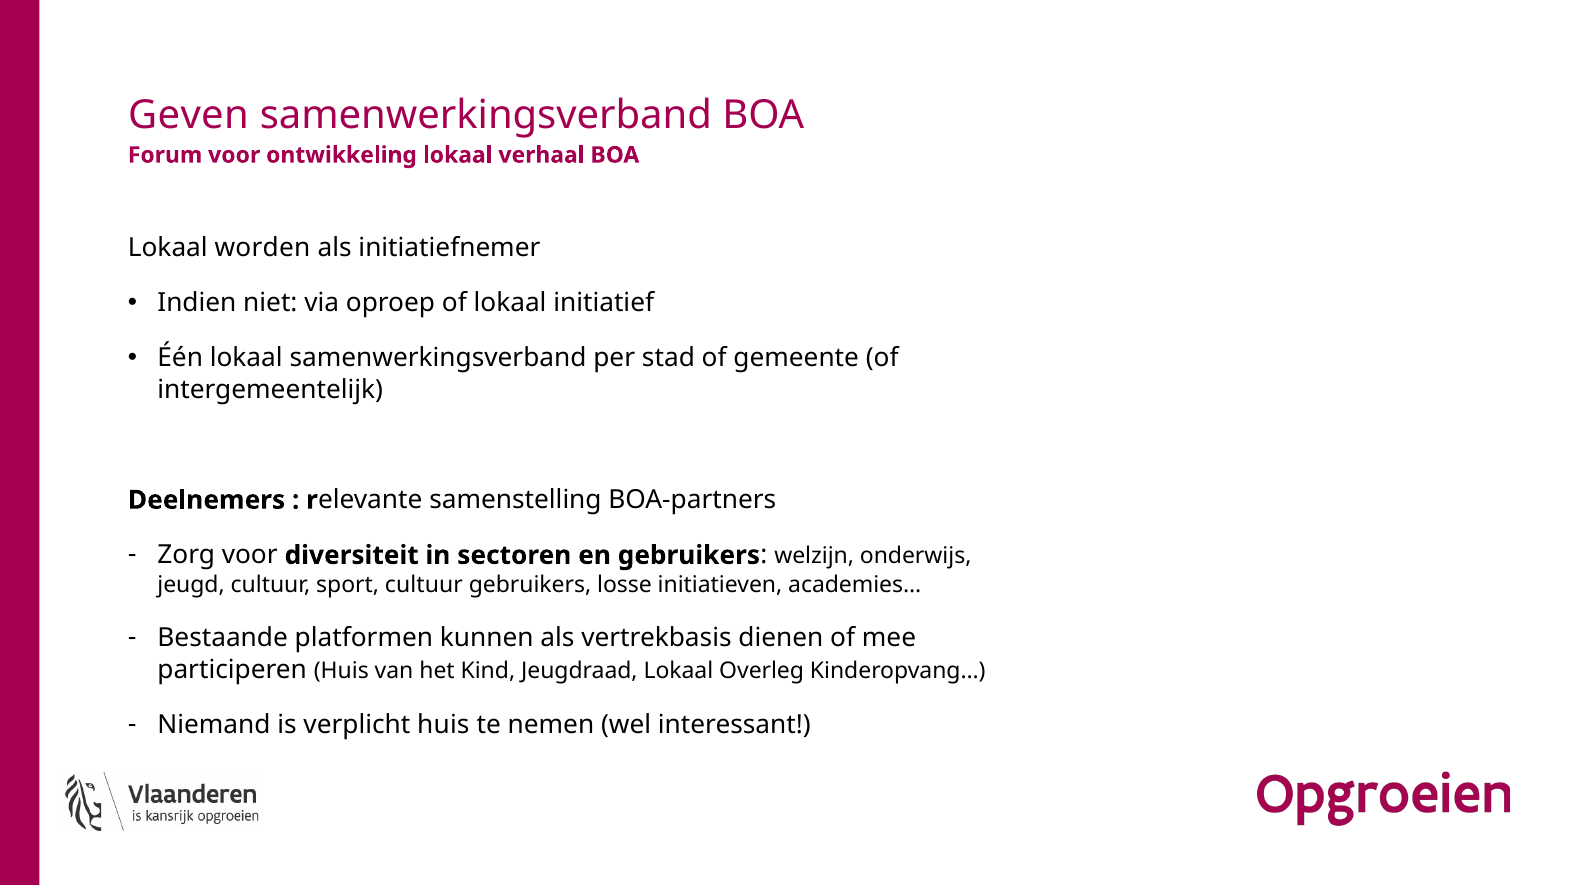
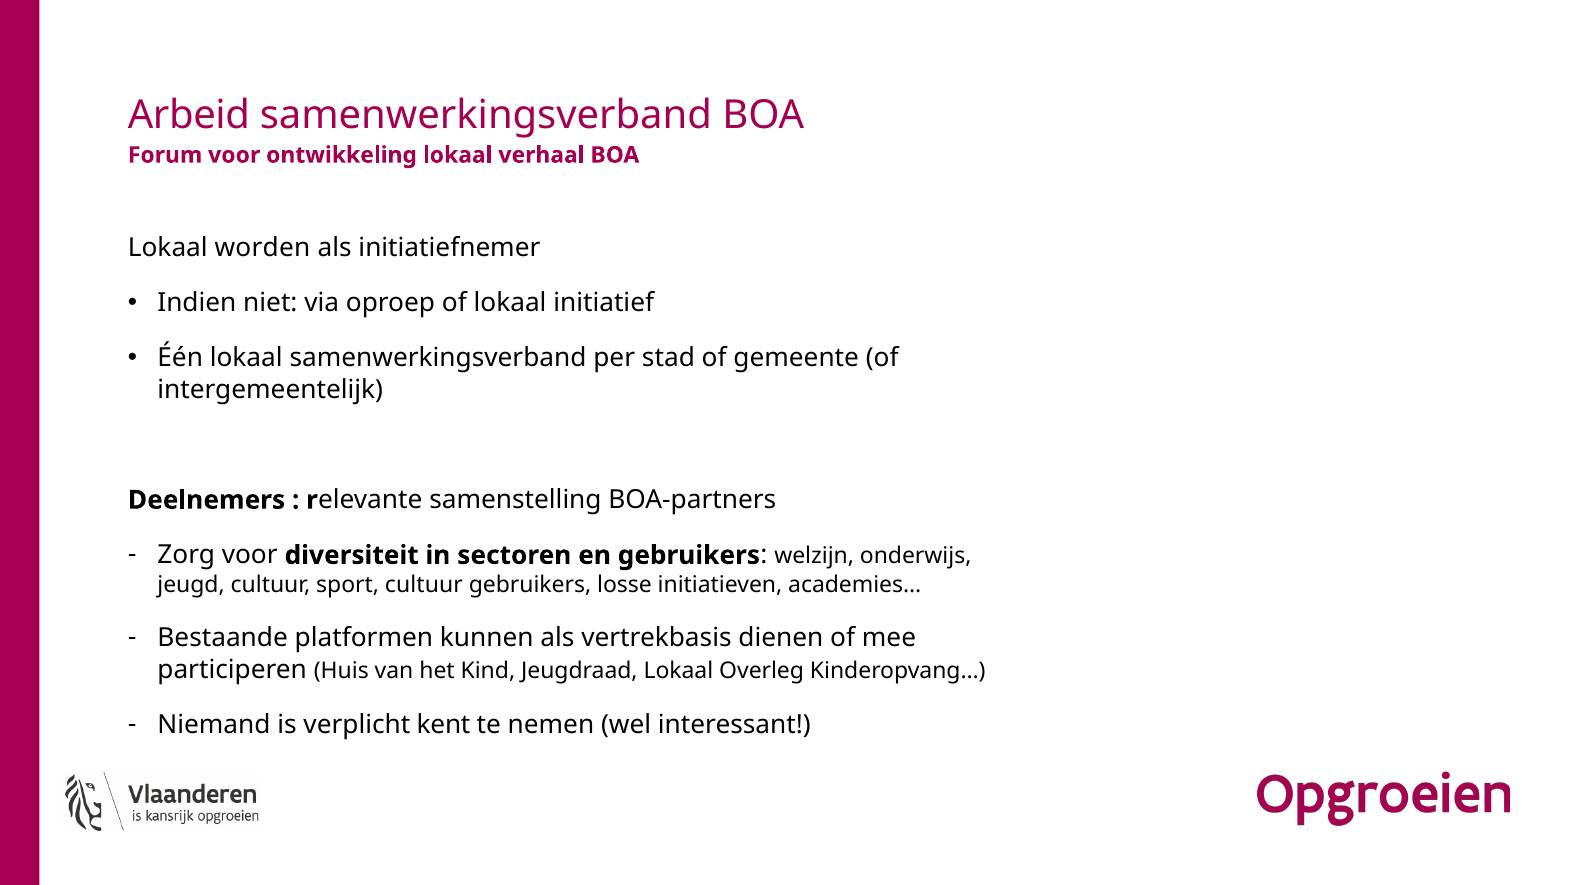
Geven: Geven -> Arbeid
verplicht huis: huis -> kent
